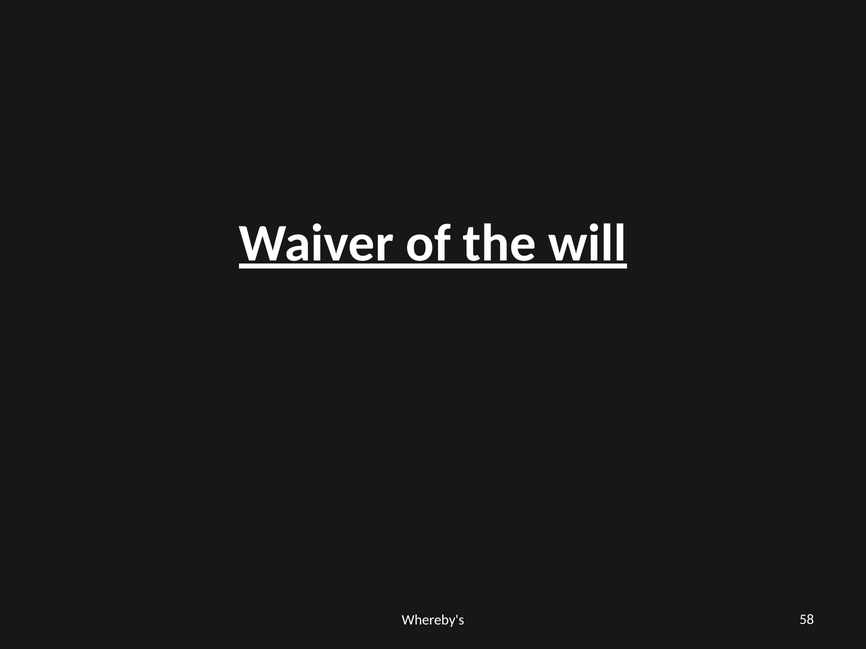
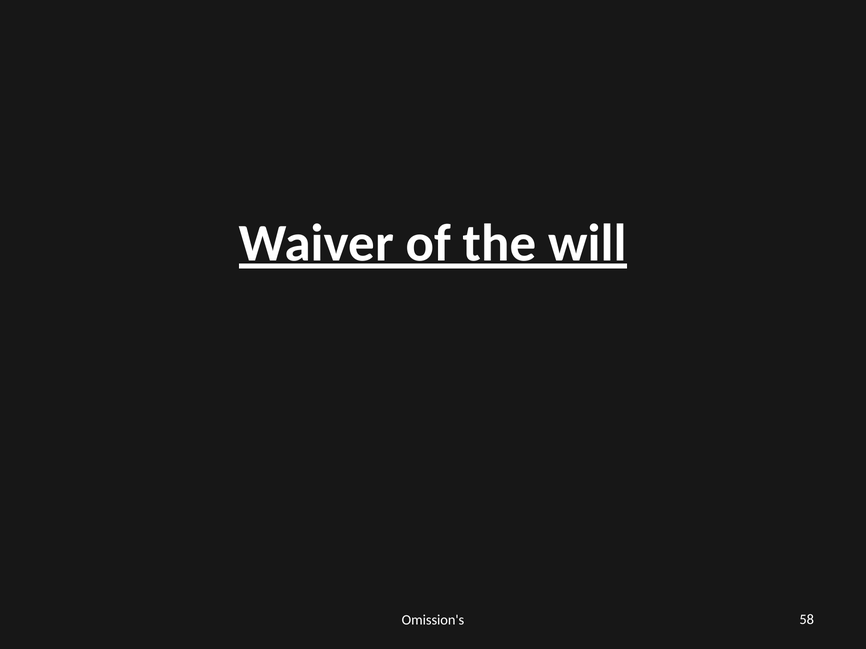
Whereby's: Whereby's -> Omission's
